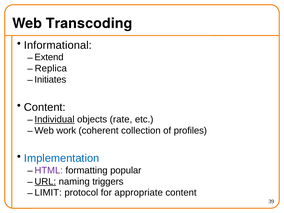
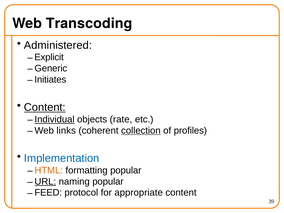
Informational: Informational -> Administered
Extend: Extend -> Explicit
Replica: Replica -> Generic
Content at (45, 107) underline: none -> present
work: work -> links
collection underline: none -> present
HTML colour: purple -> orange
naming triggers: triggers -> popular
LIMIT: LIMIT -> FEED
